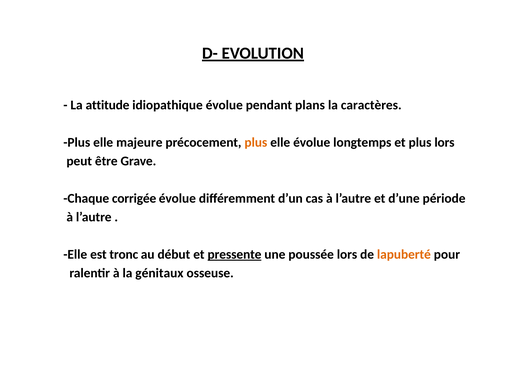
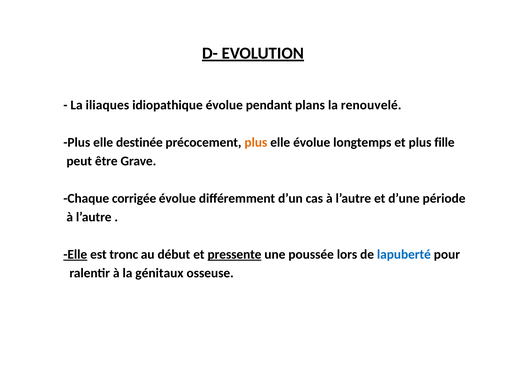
attitude: attitude -> iliaques
caractères: caractères -> renouvelé
majeure: majeure -> destinée
plus lors: lors -> fille
Elle at (75, 255) underline: none -> present
lapuberté colour: orange -> blue
